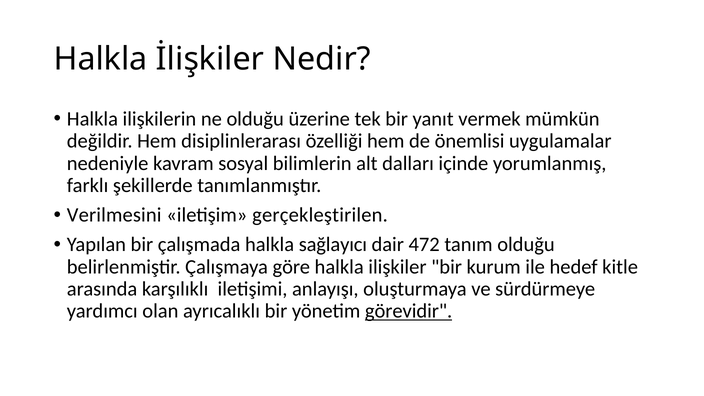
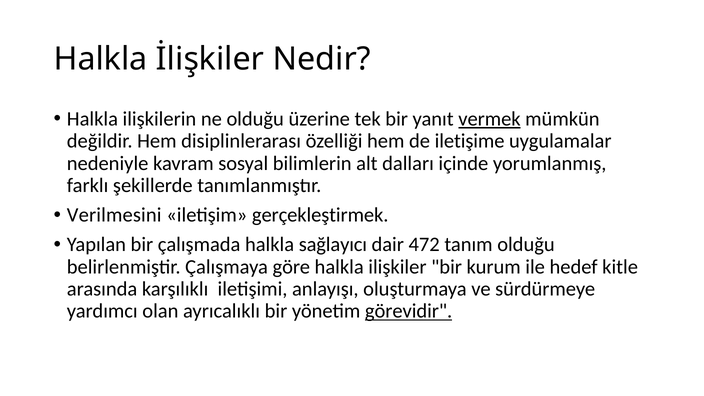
vermek underline: none -> present
önemlisi: önemlisi -> iletişime
gerçekleştirilen: gerçekleştirilen -> gerçekleştirmek
